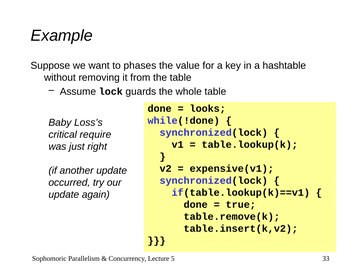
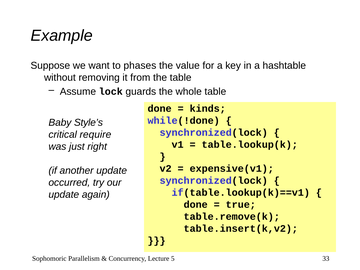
looks: looks -> kinds
Loss’s: Loss’s -> Style’s
